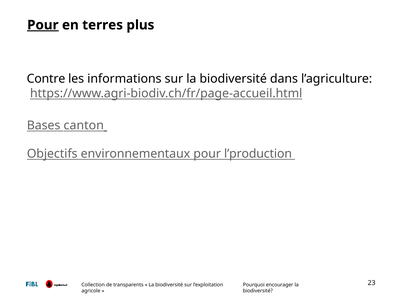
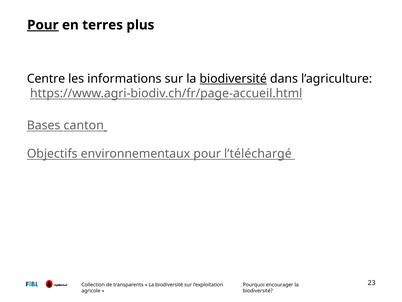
Contre: Contre -> Centre
biodiversité at (233, 79) underline: none -> present
l’production: l’production -> l’téléchargé
